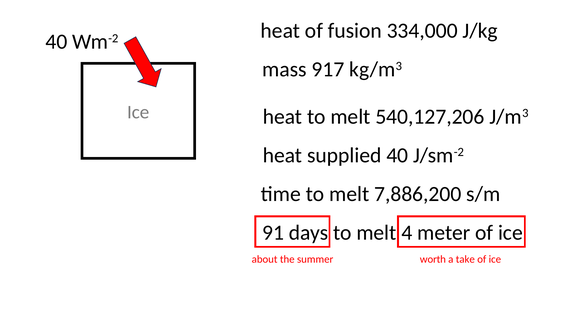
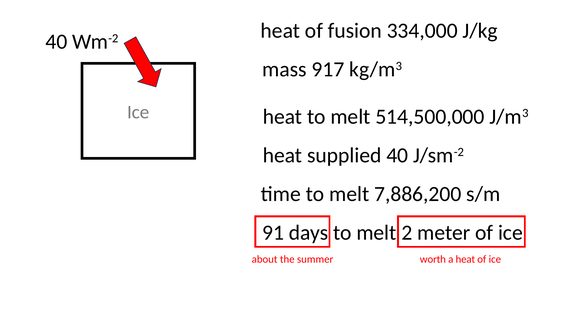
540,127,206: 540,127,206 -> 514,500,000
4: 4 -> 2
a take: take -> heat
